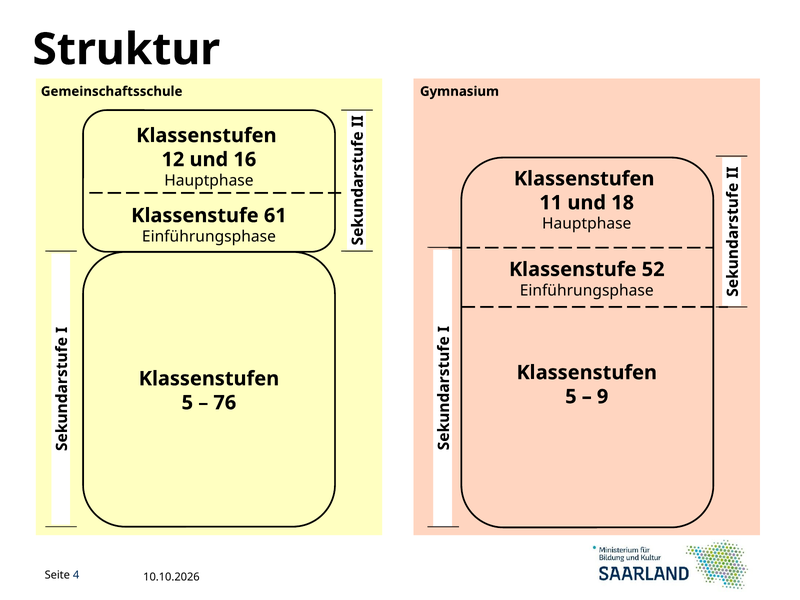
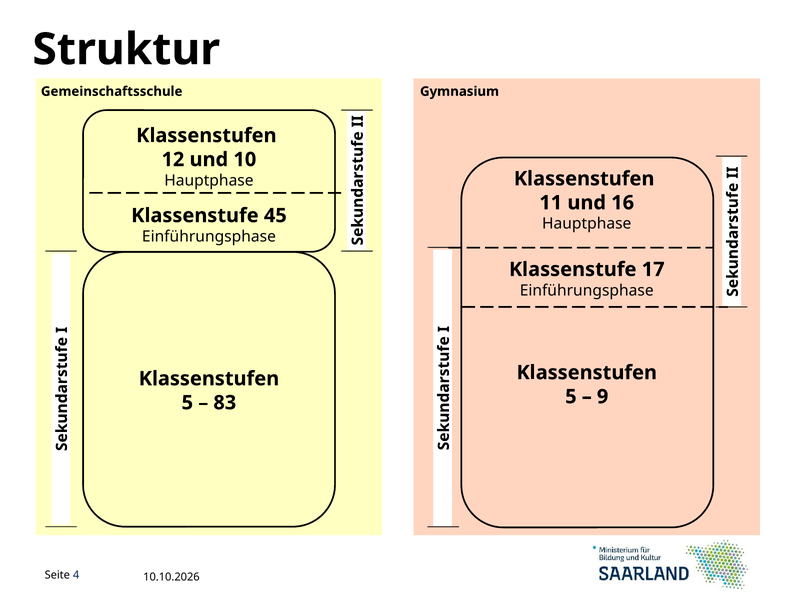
16: 16 -> 10
18: 18 -> 16
61: 61 -> 45
52: 52 -> 17
76: 76 -> 83
